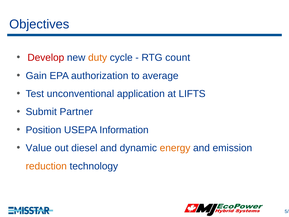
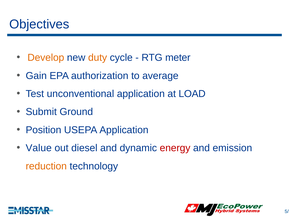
Develop colour: red -> orange
count: count -> meter
LIFTS: LIFTS -> LOAD
Partner: Partner -> Ground
USEPA Information: Information -> Application
energy colour: orange -> red
